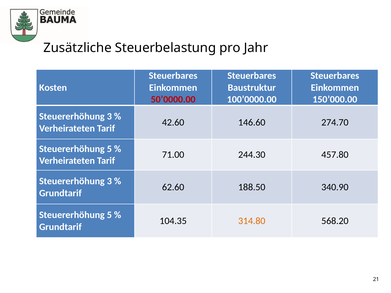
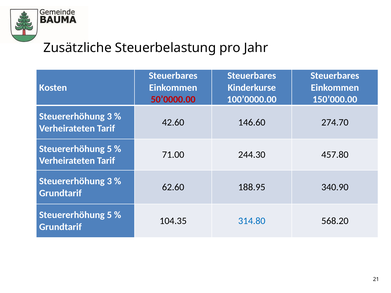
Baustruktur: Baustruktur -> Kinderkurse
188.50: 188.50 -> 188.95
314.80 colour: orange -> blue
